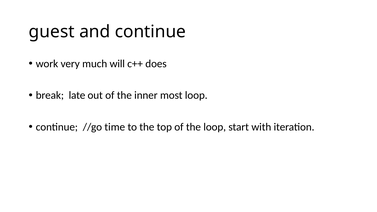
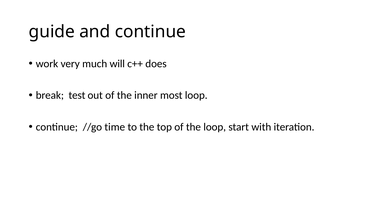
guest: guest -> guide
late: late -> test
